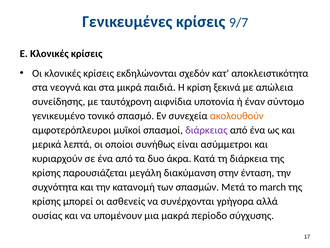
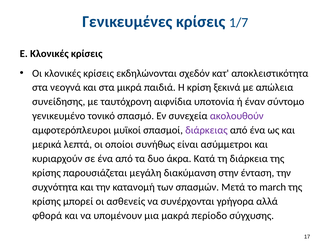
9/7: 9/7 -> 1/7
ακολουθούν colour: orange -> purple
ουσίας: ουσίας -> φθορά
